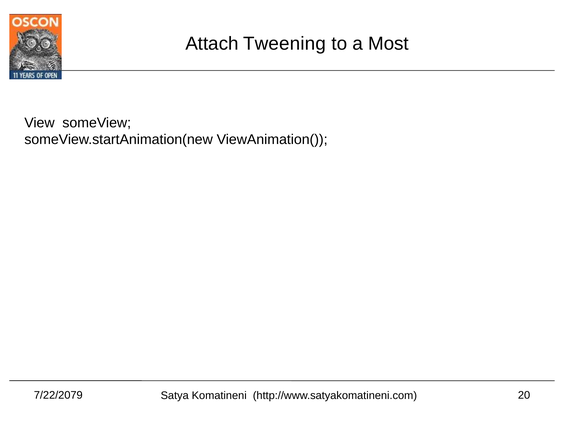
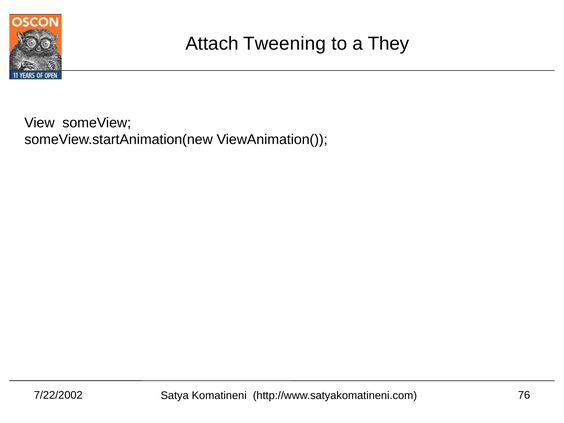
Most: Most -> They
7/22/2079: 7/22/2079 -> 7/22/2002
20: 20 -> 76
